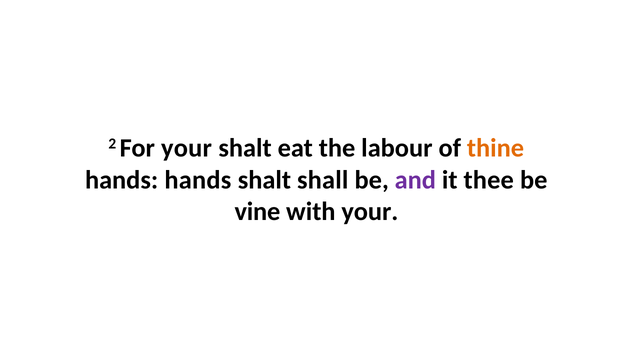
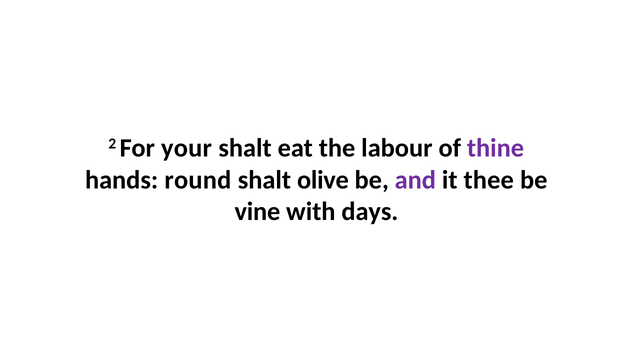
thine colour: orange -> purple
hands hands: hands -> round
shall: shall -> olive
with your: your -> days
